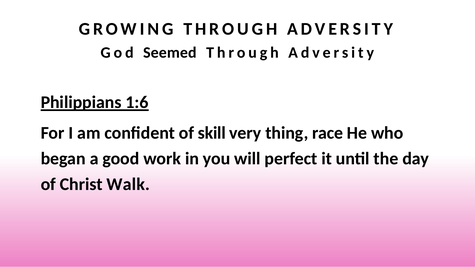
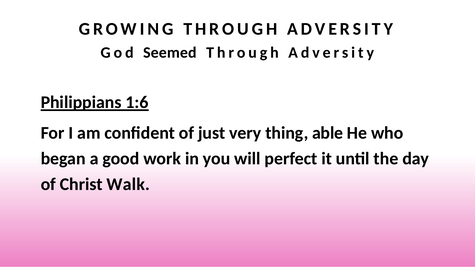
skill: skill -> just
race: race -> able
